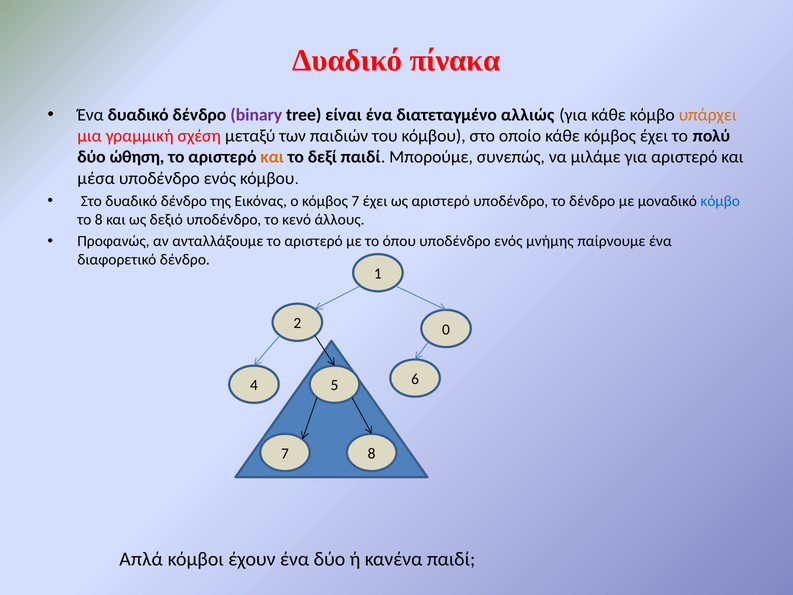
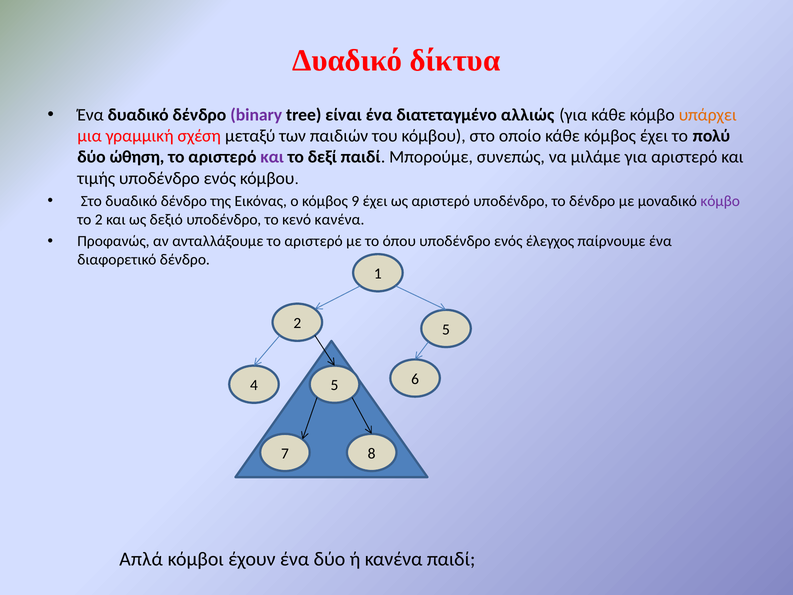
πίνακα: πίνακα -> δίκτυα
και at (272, 157) colour: orange -> purple
μέσα: μέσα -> τιμής
κόμβος 7: 7 -> 9
κόμβο at (720, 201) colour: blue -> purple
το 8: 8 -> 2
κενό άλλους: άλλους -> κανένα
μνήμης: μνήμης -> έλεγχος
2 0: 0 -> 5
